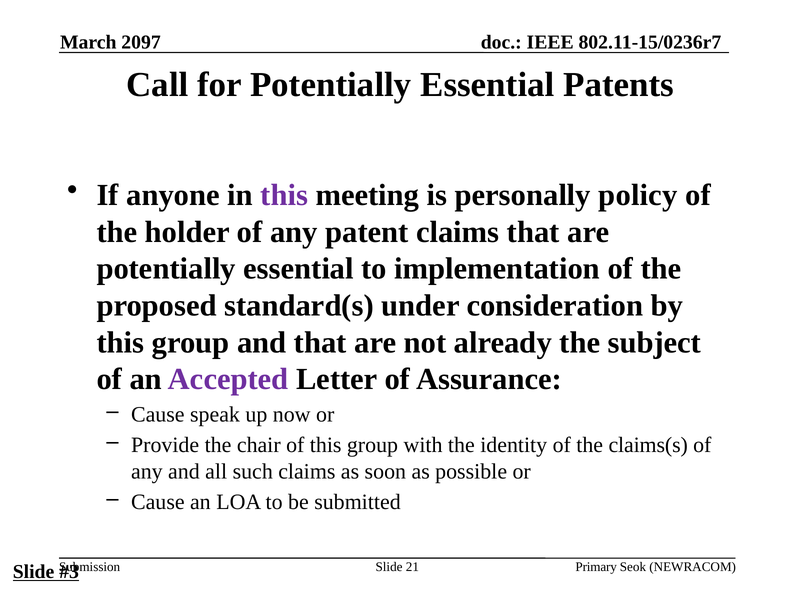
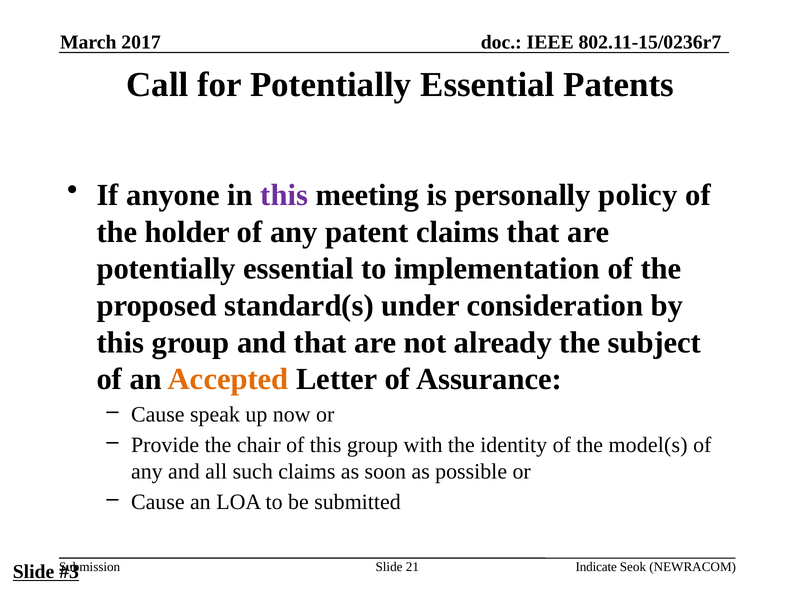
2097: 2097 -> 2017
Accepted colour: purple -> orange
claims(s: claims(s -> model(s
Primary: Primary -> Indicate
